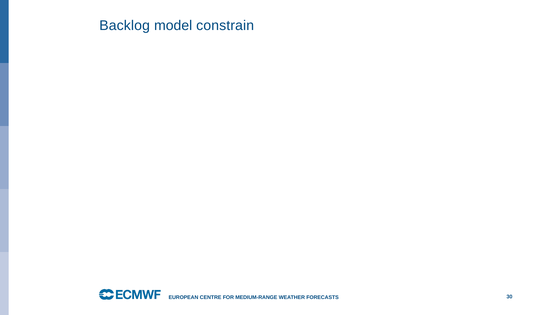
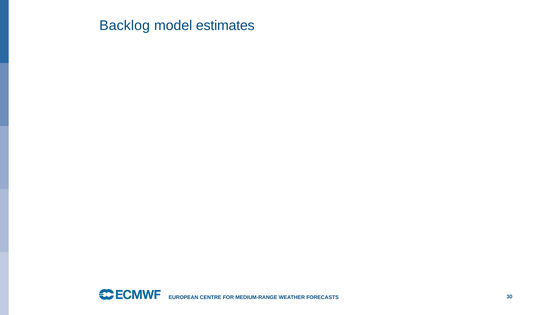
constrain: constrain -> estimates
